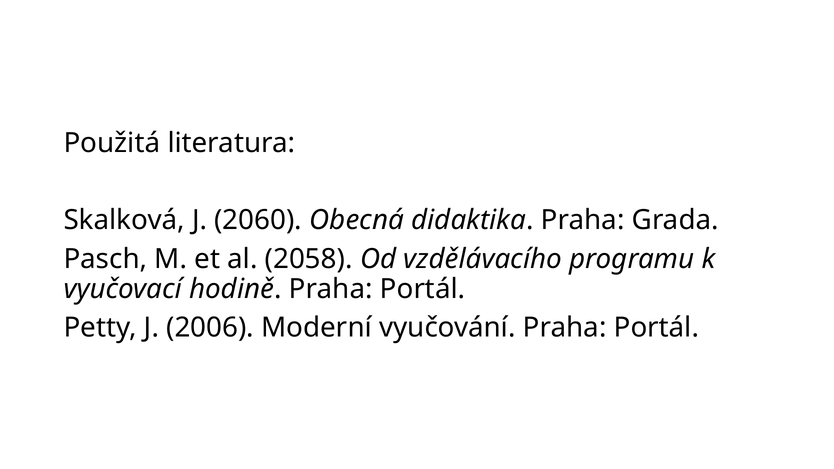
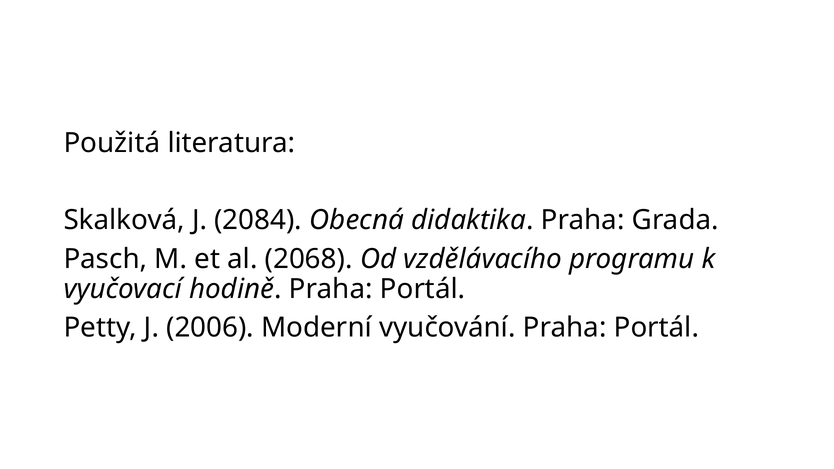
2060: 2060 -> 2084
2058: 2058 -> 2068
